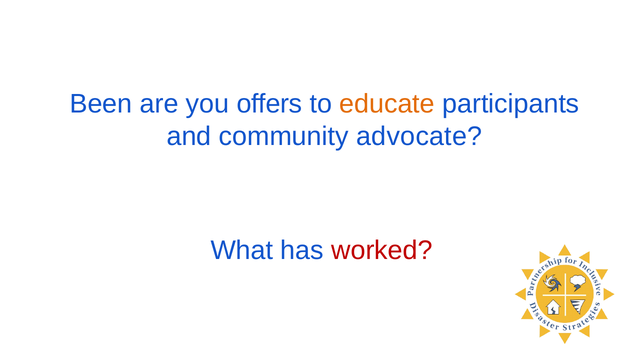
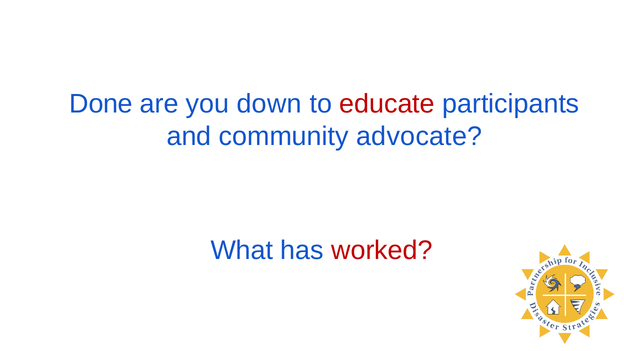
Been: Been -> Done
offers: offers -> down
educate colour: orange -> red
